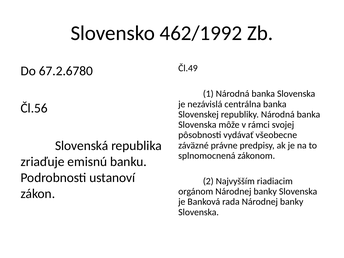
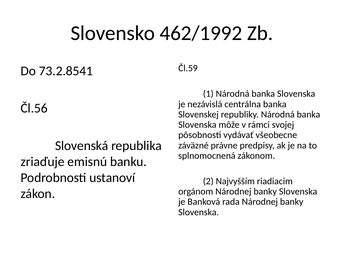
Čl.49: Čl.49 -> Čl.59
67.2.6780: 67.2.6780 -> 73.2.8541
